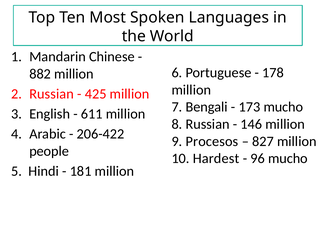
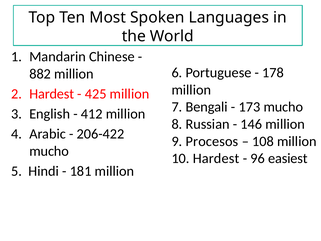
Russian at (52, 94): Russian -> Hardest
611: 611 -> 412
827: 827 -> 108
people at (49, 151): people -> mucho
96 mucho: mucho -> easiest
